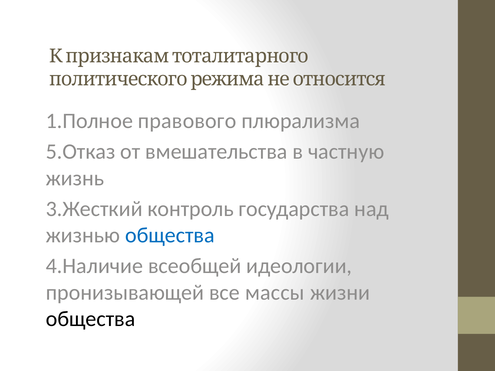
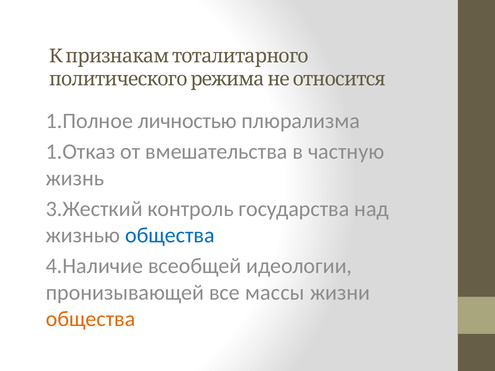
правового: правового -> личностью
5.Отказ: 5.Отказ -> 1.Отказ
общества at (91, 319) colour: black -> orange
